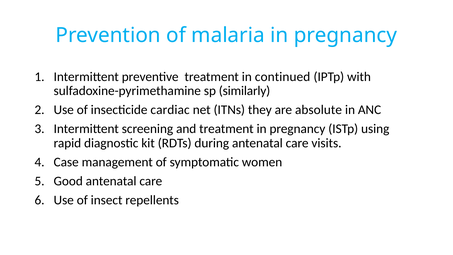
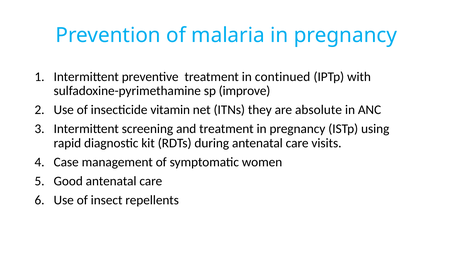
similarly: similarly -> improve
cardiac: cardiac -> vitamin
